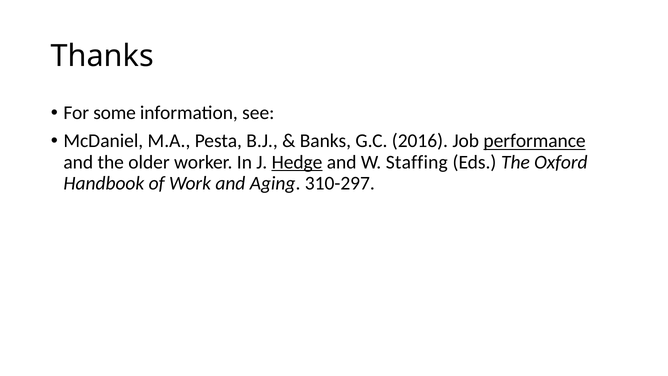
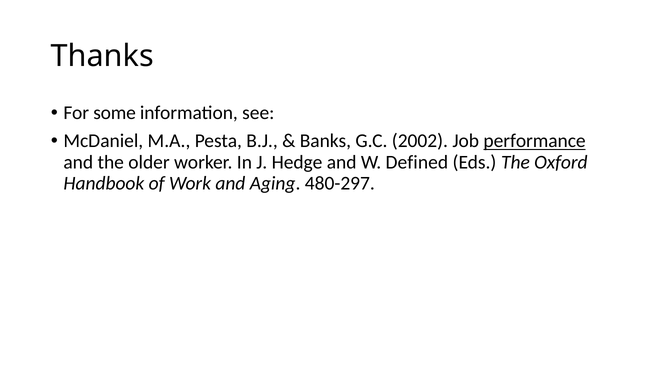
2016: 2016 -> 2002
Hedge underline: present -> none
Staffing: Staffing -> Defined
310-297: 310-297 -> 480-297
